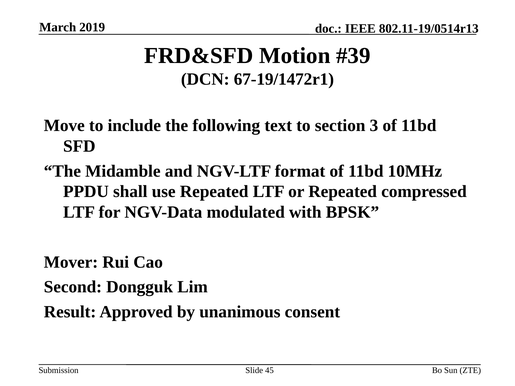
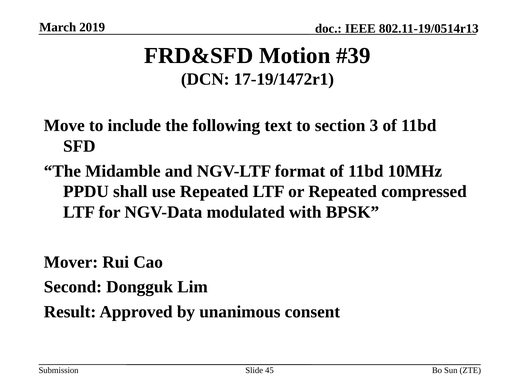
67-19/1472r1: 67-19/1472r1 -> 17-19/1472r1
